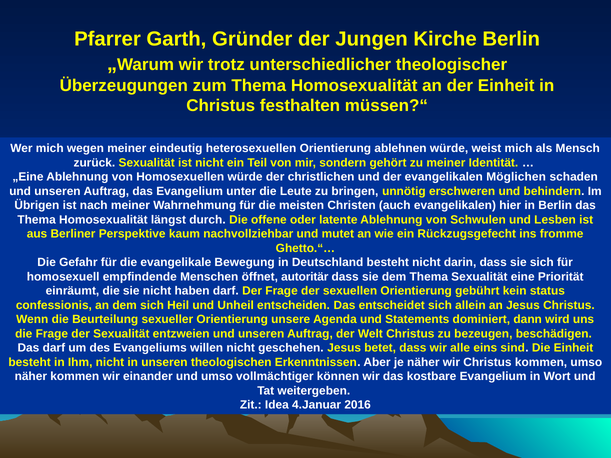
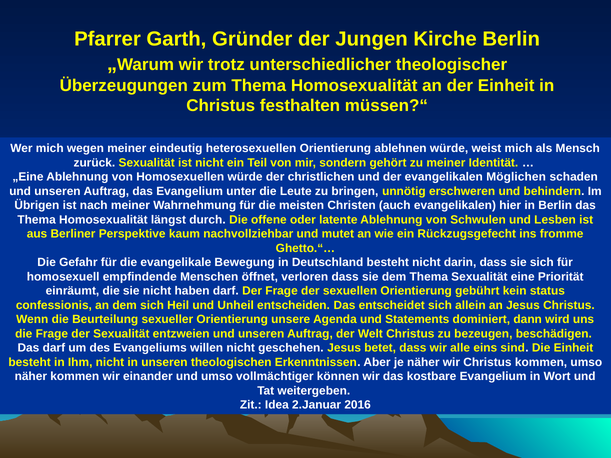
autoritär: autoritär -> verloren
4.Januar: 4.Januar -> 2.Januar
